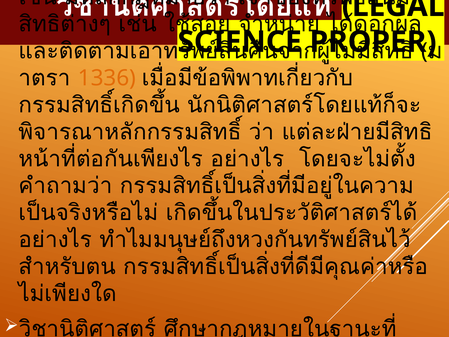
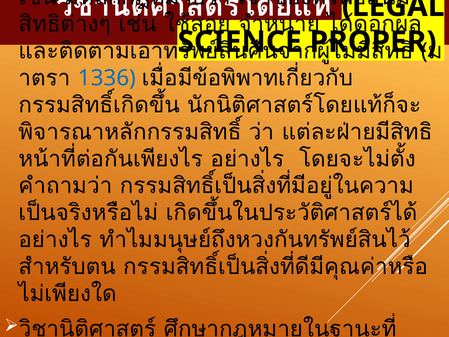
1336 colour: orange -> blue
